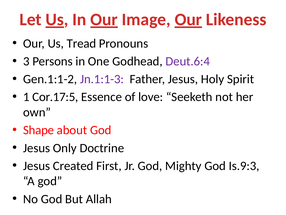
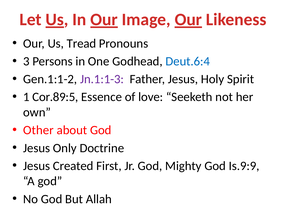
Deut.6:4 colour: purple -> blue
Cor.17:5: Cor.17:5 -> Cor.89:5
Shape: Shape -> Other
Is.9:3: Is.9:3 -> Is.9:9
